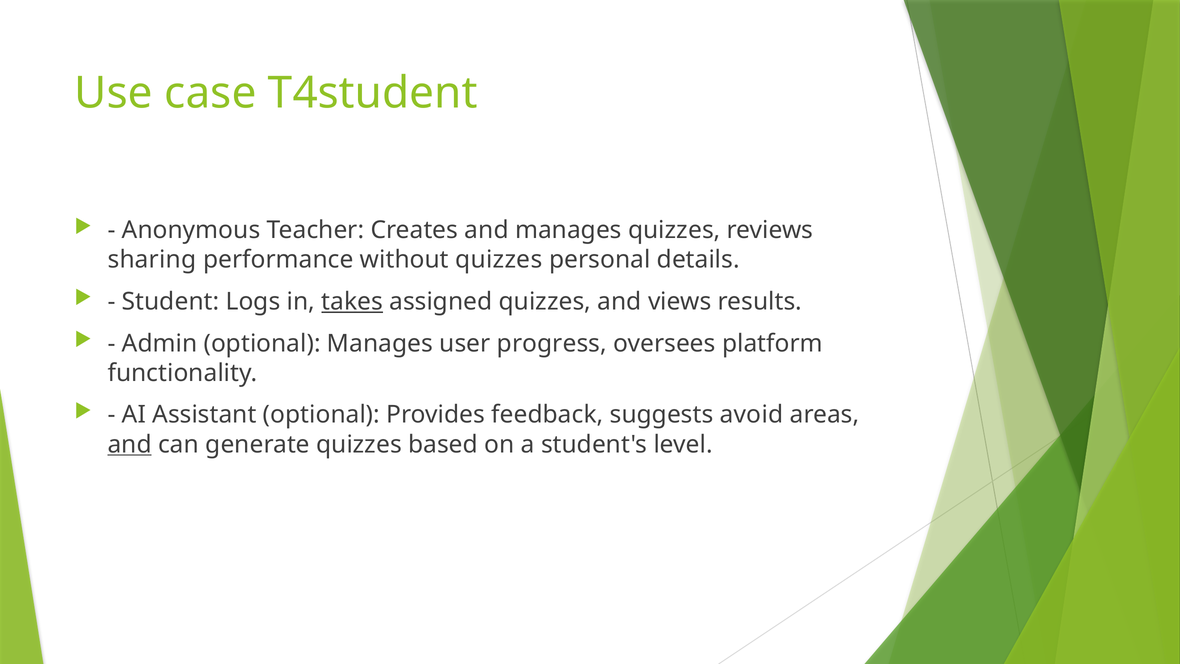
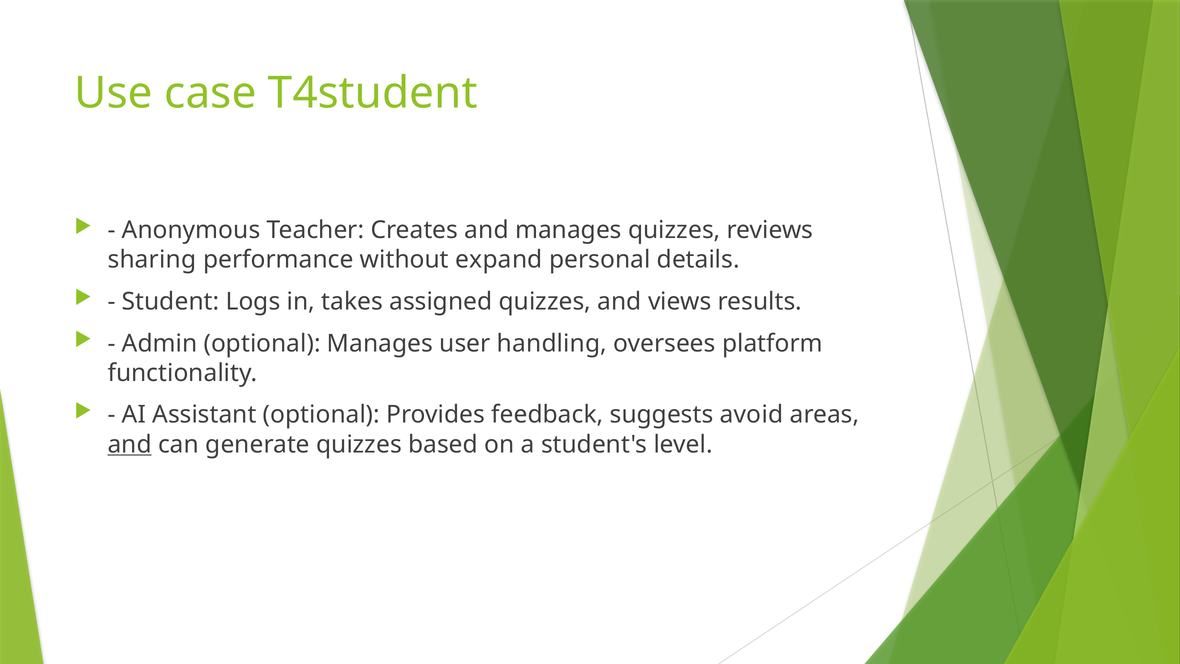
without quizzes: quizzes -> expand
takes underline: present -> none
progress: progress -> handling
